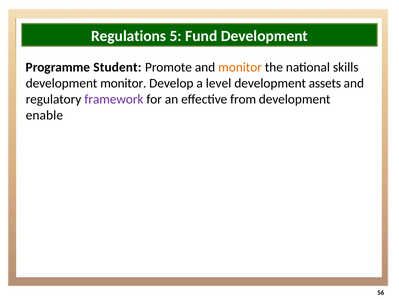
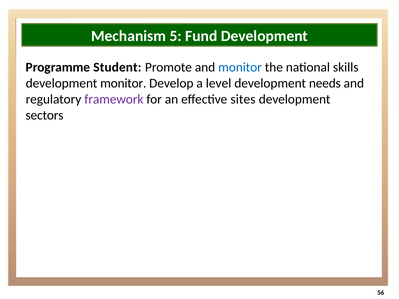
Regulations: Regulations -> Mechanism
monitor at (240, 67) colour: orange -> blue
assets: assets -> needs
from: from -> sites
enable: enable -> sectors
